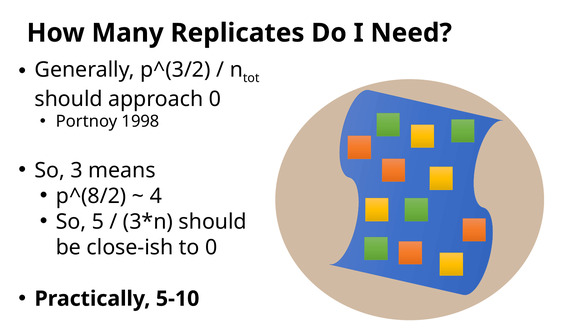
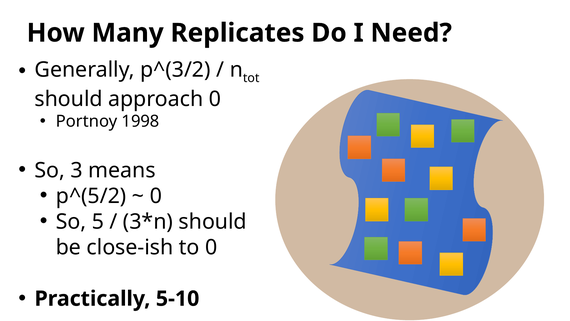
p^(8/2: p^(8/2 -> p^(5/2
4 at (156, 196): 4 -> 0
